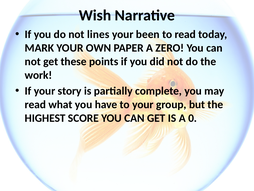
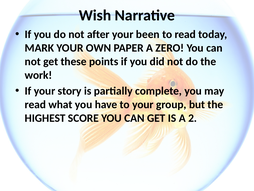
lines: lines -> after
0: 0 -> 2
